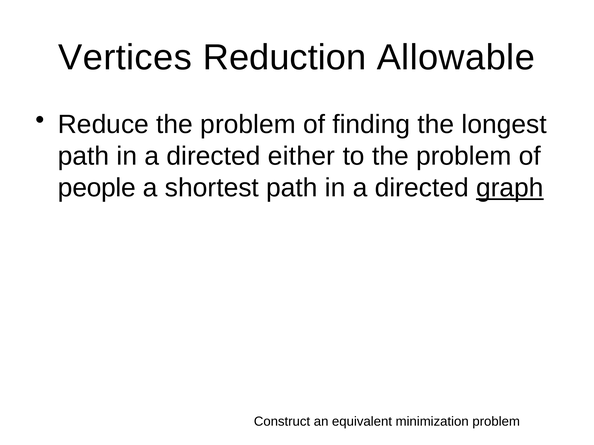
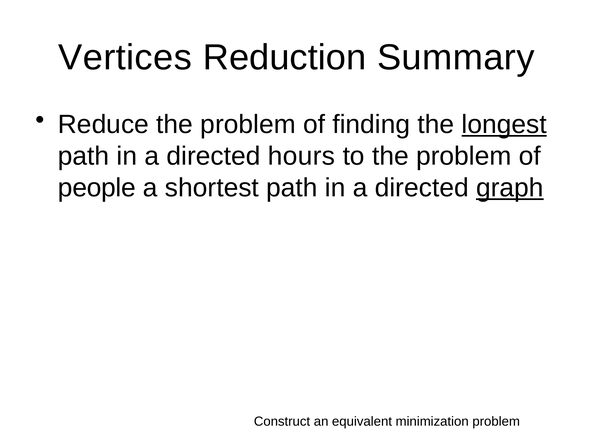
Allowable: Allowable -> Summary
longest underline: none -> present
either: either -> hours
